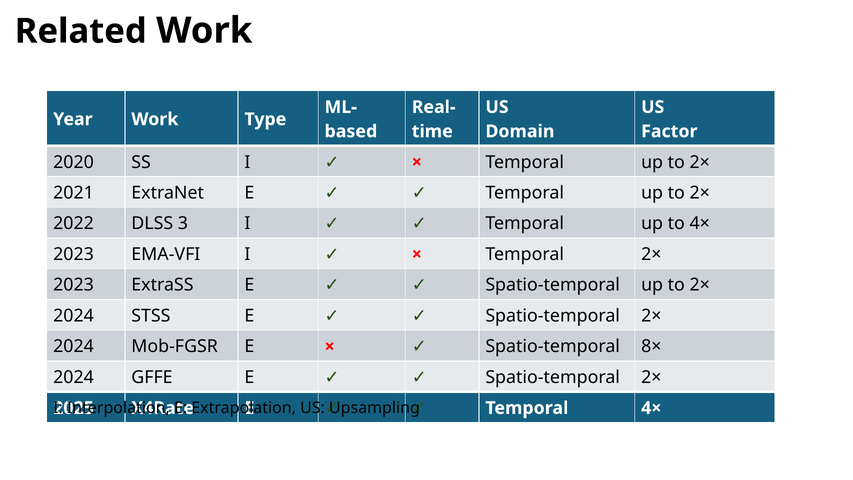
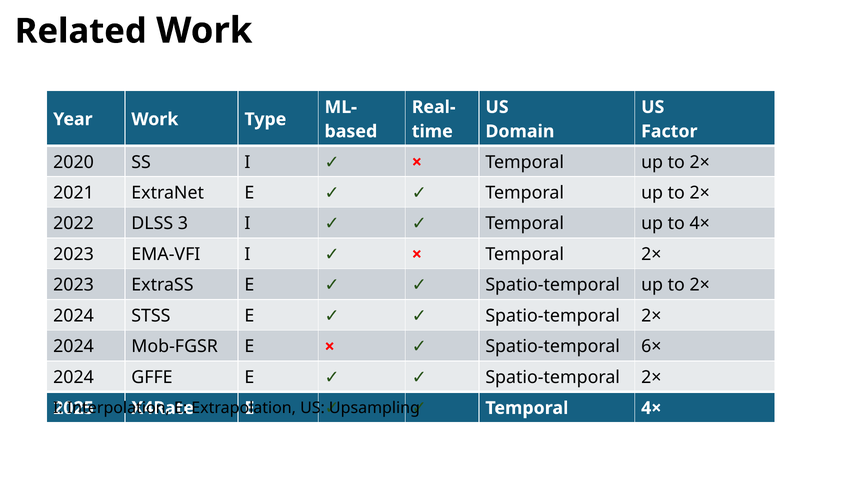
8×: 8× -> 6×
